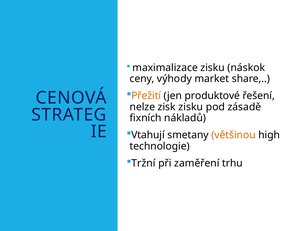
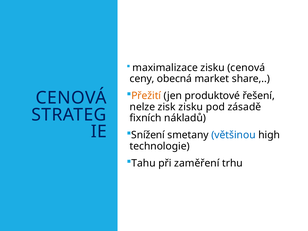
zisku náskok: náskok -> cenová
výhody: výhody -> obecná
Vtahují: Vtahují -> Snížení
většinou colour: orange -> blue
Tržní: Tržní -> Tahu
